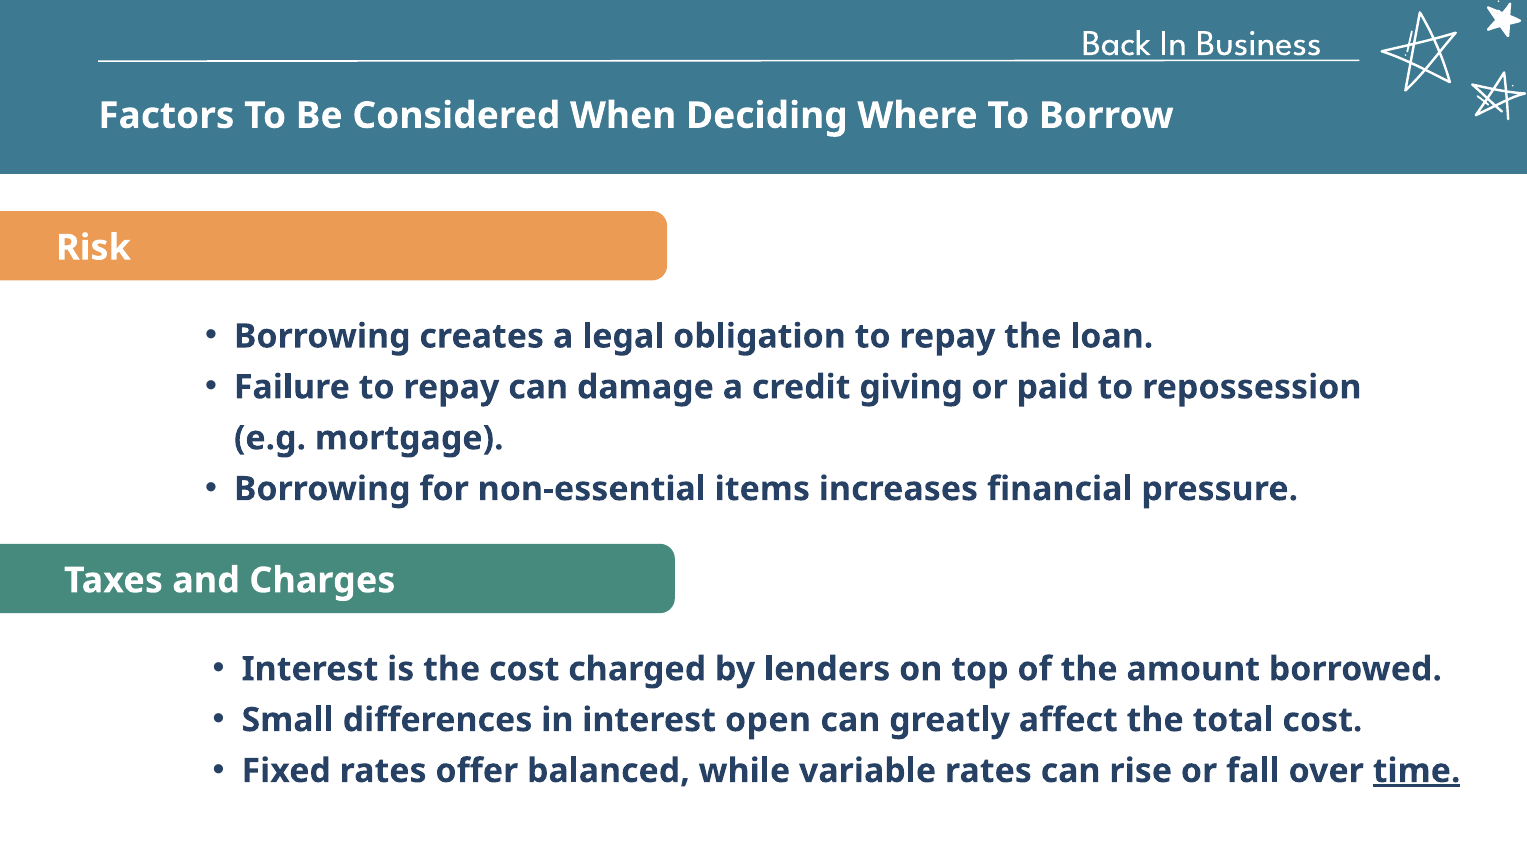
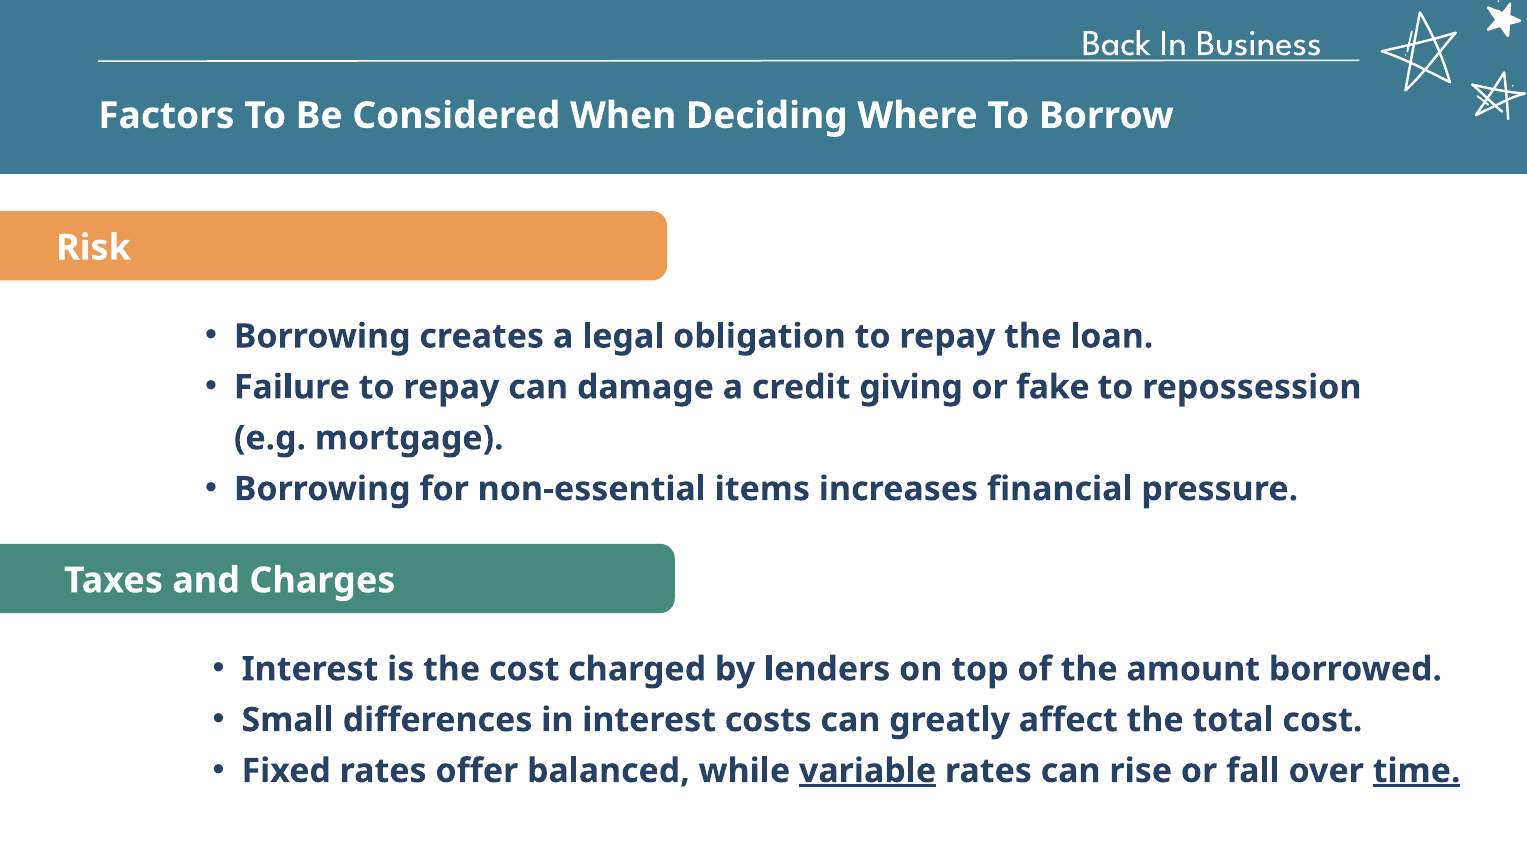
paid: paid -> fake
open: open -> costs
variable underline: none -> present
